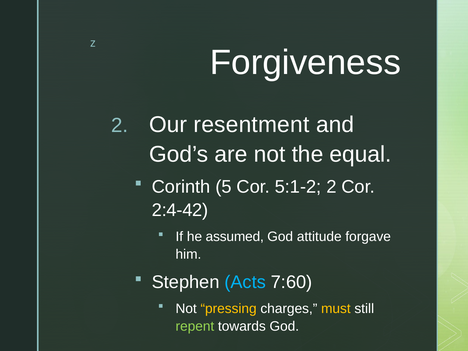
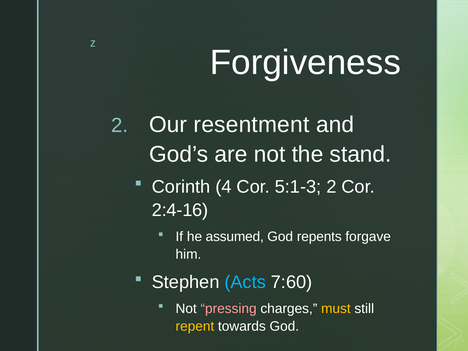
equal: equal -> stand
5: 5 -> 4
5:1-2: 5:1-2 -> 5:1-3
2:4-42: 2:4-42 -> 2:4-16
attitude: attitude -> repents
pressing colour: yellow -> pink
repent colour: light green -> yellow
